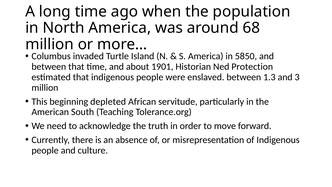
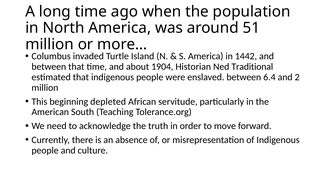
68: 68 -> 51
5850: 5850 -> 1442
1901: 1901 -> 1904
Protection: Protection -> Traditional
1.3: 1.3 -> 6.4
3: 3 -> 2
